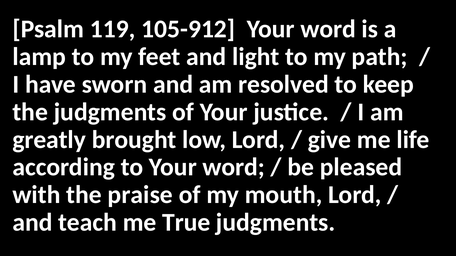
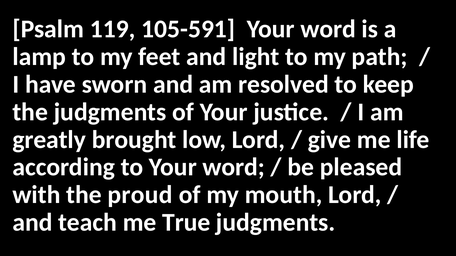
105-912: 105-912 -> 105-591
praise: praise -> proud
